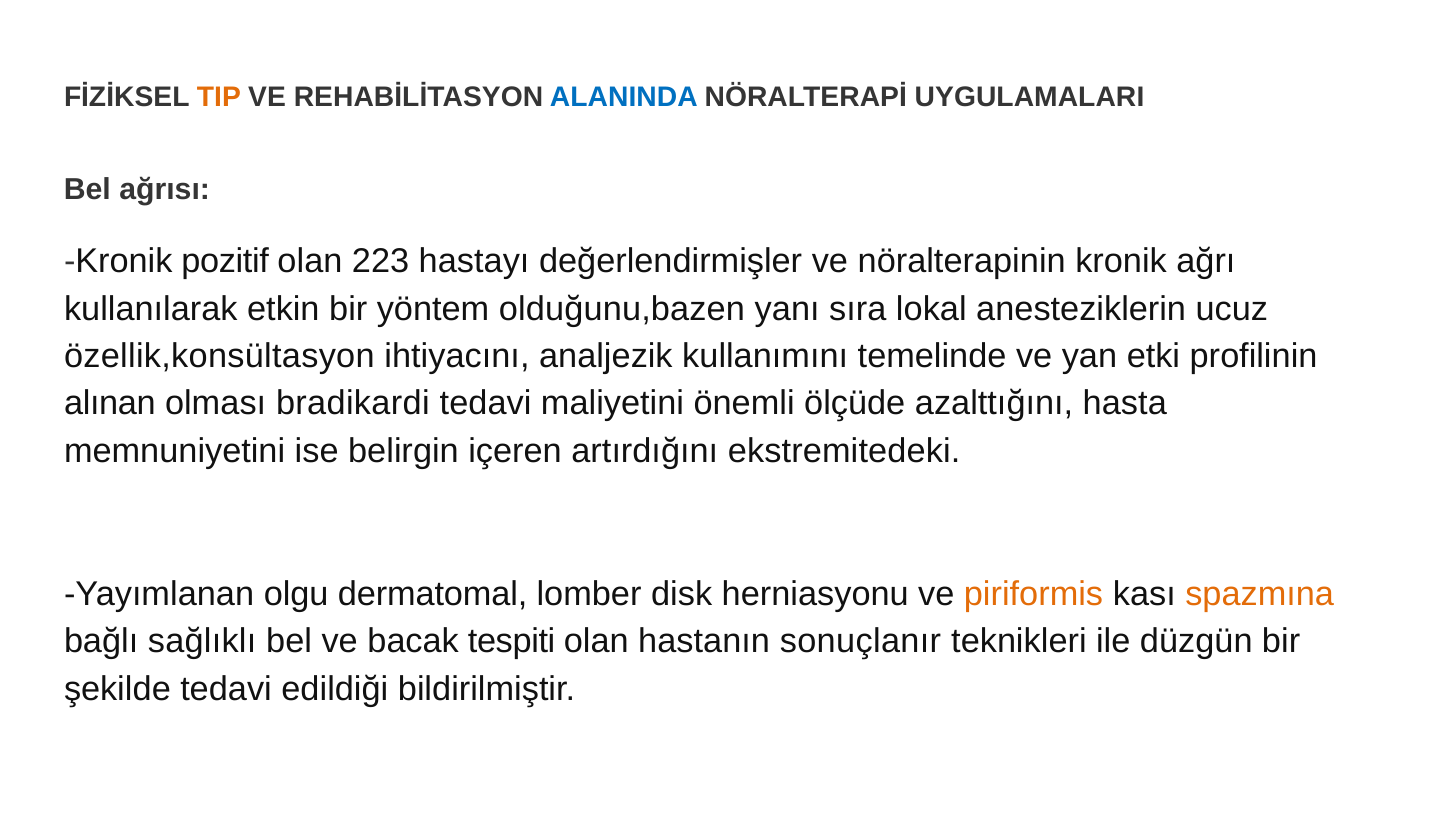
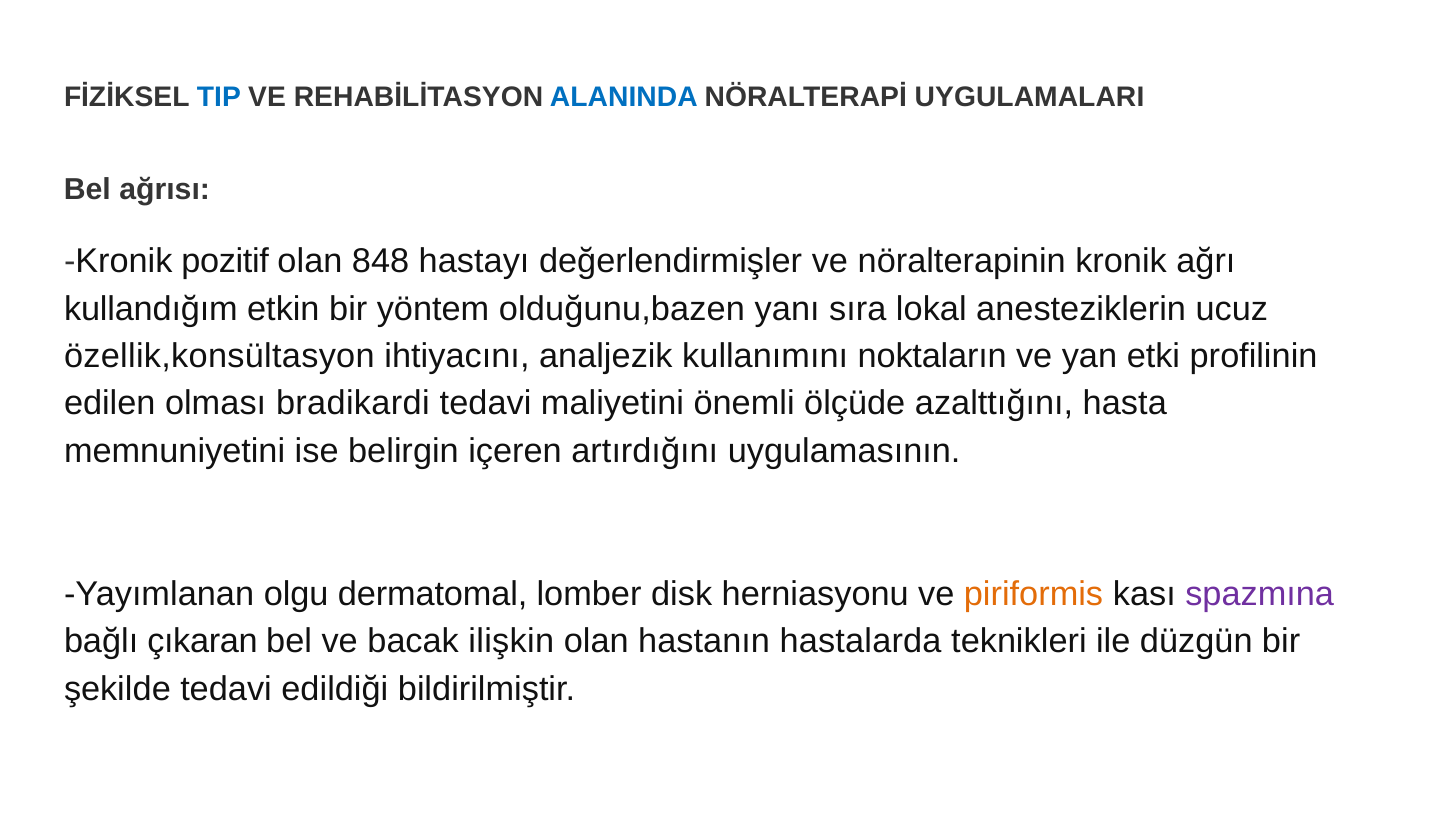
TIP colour: orange -> blue
223: 223 -> 848
kullanılarak: kullanılarak -> kullandığım
temelinde: temelinde -> noktaların
alınan: alınan -> edilen
ekstremitedeki: ekstremitedeki -> uygulamasının
spazmına colour: orange -> purple
sağlıklı: sağlıklı -> çıkaran
tespiti: tespiti -> ilişkin
sonuçlanır: sonuçlanır -> hastalarda
